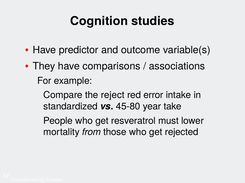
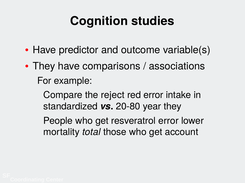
45-80: 45-80 -> 20-80
year take: take -> they
resveratrol must: must -> error
from: from -> total
rejected: rejected -> account
